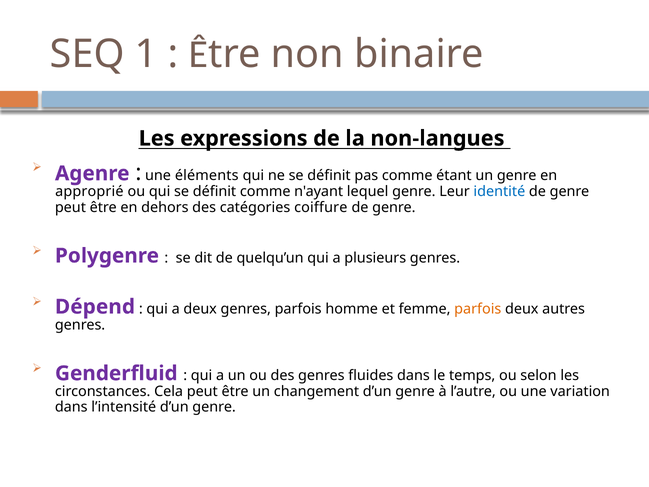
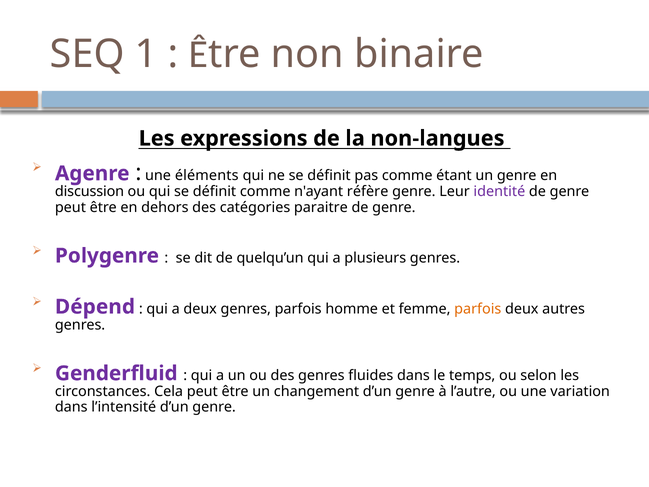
approprié: approprié -> discussion
lequel: lequel -> réfère
identité colour: blue -> purple
coiffure: coiffure -> paraitre
